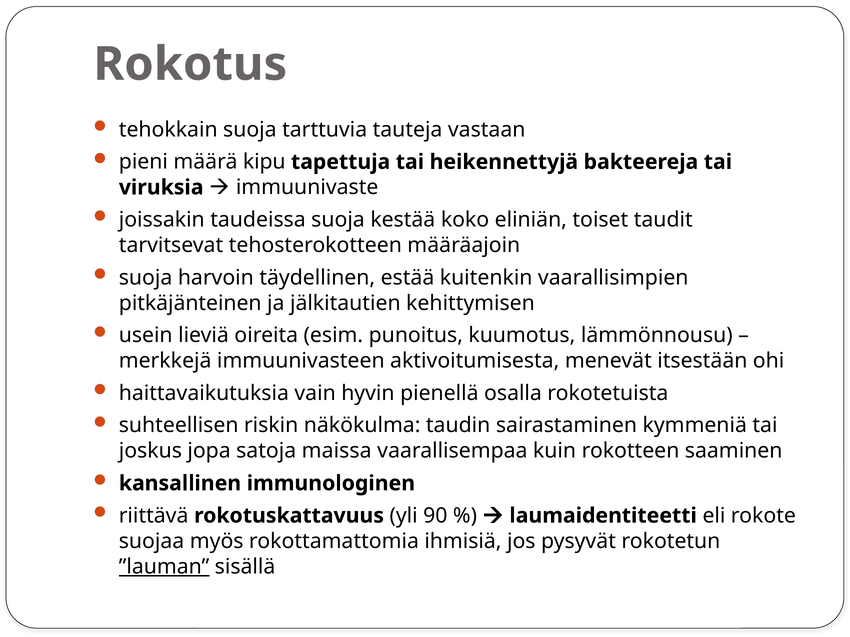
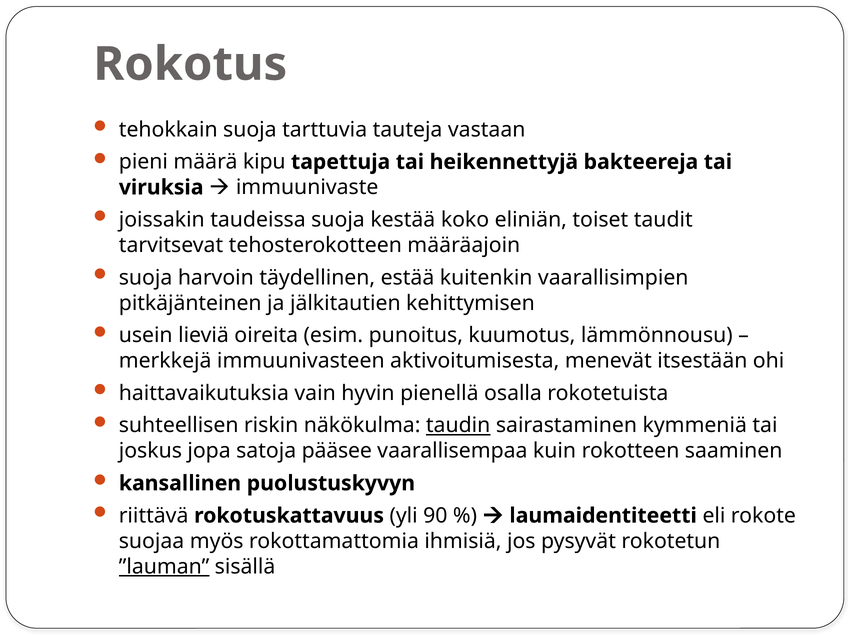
taudin underline: none -> present
maissa: maissa -> pääsee
immunologinen: immunologinen -> puolustuskyvyn
